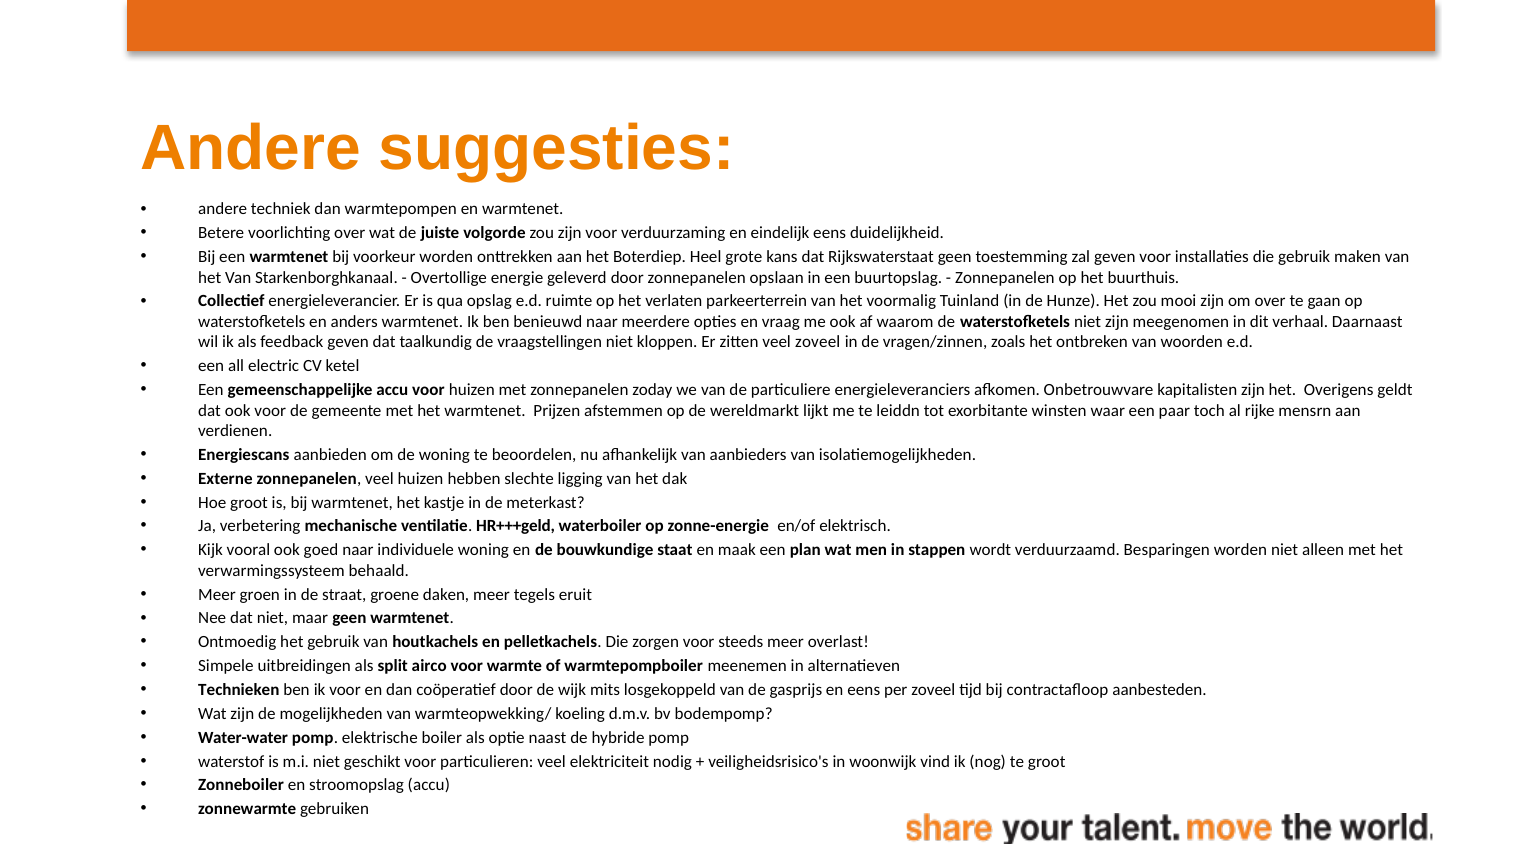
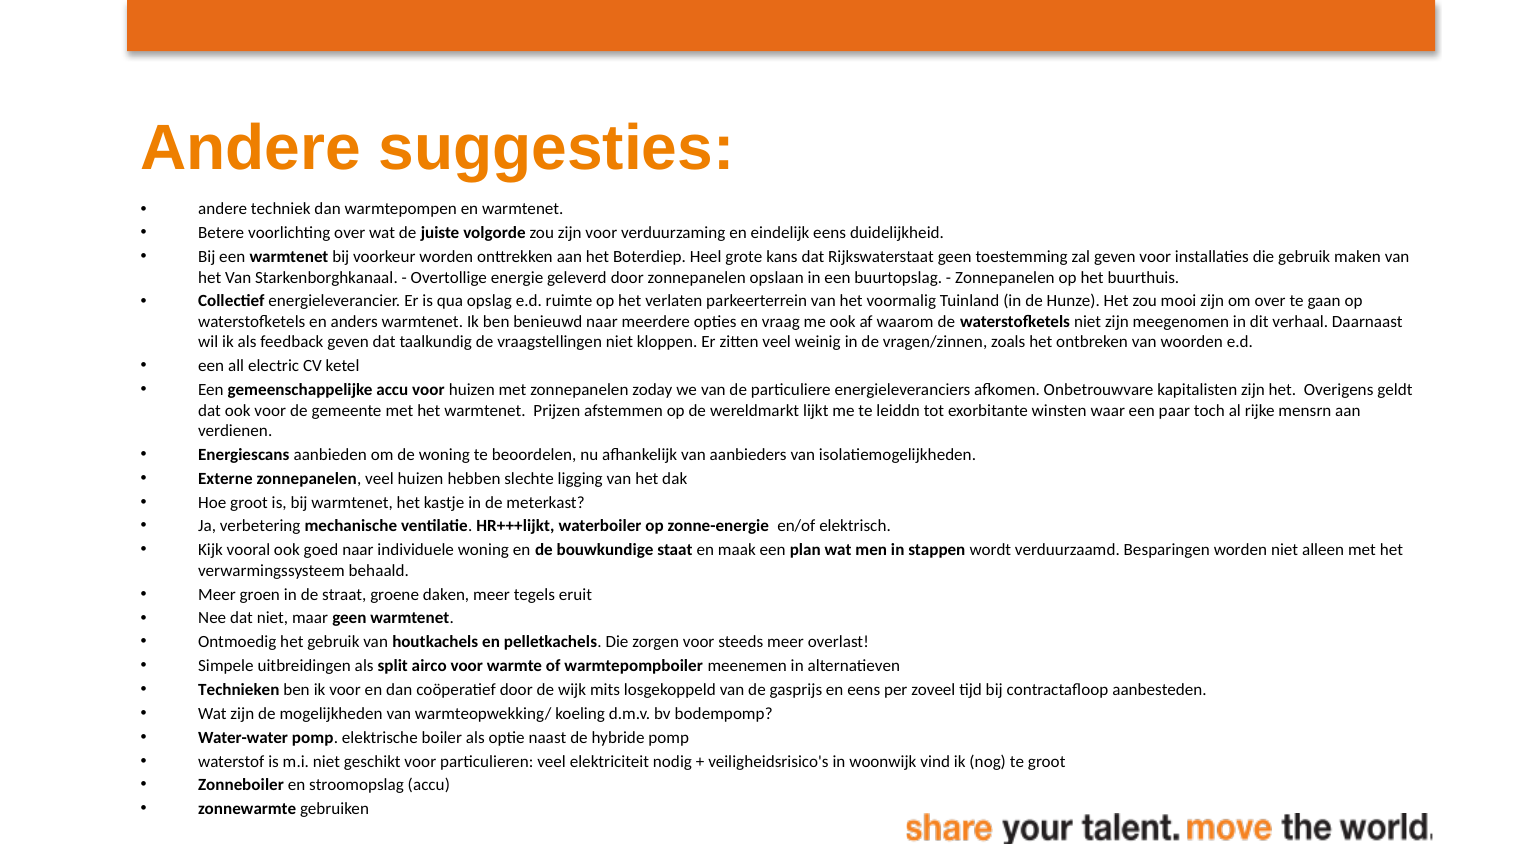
veel zoveel: zoveel -> weinig
HR+++geld: HR+++geld -> HR+++lijkt
